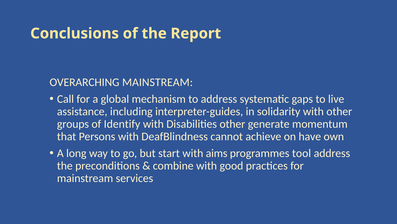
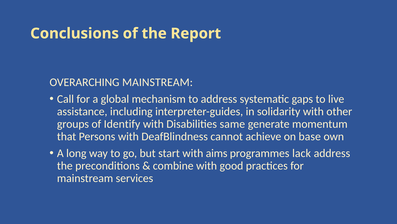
Disabilities other: other -> same
have: have -> base
tool: tool -> lack
